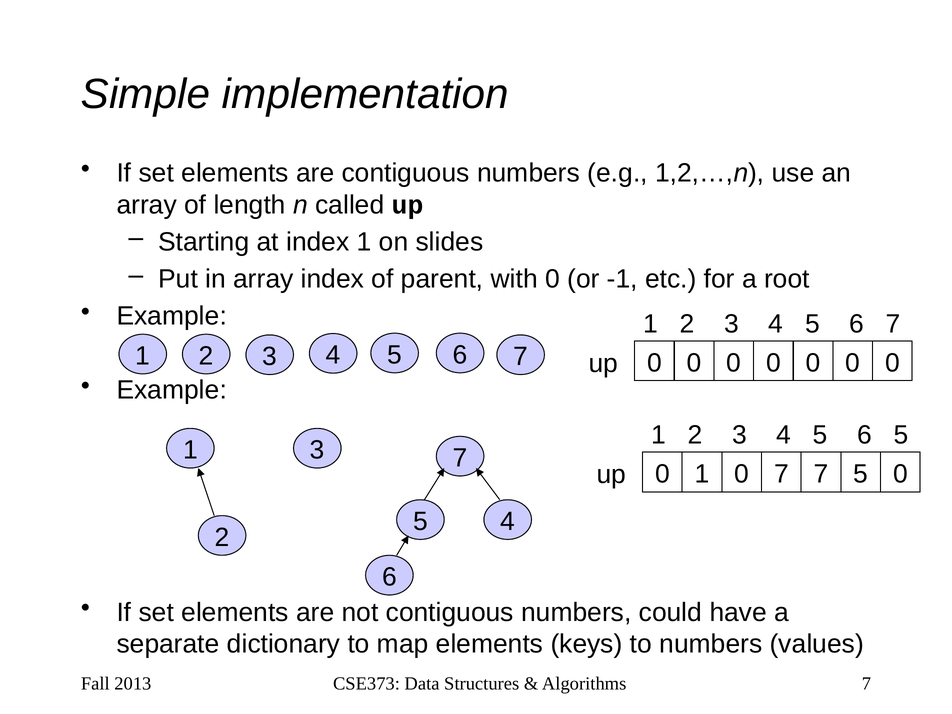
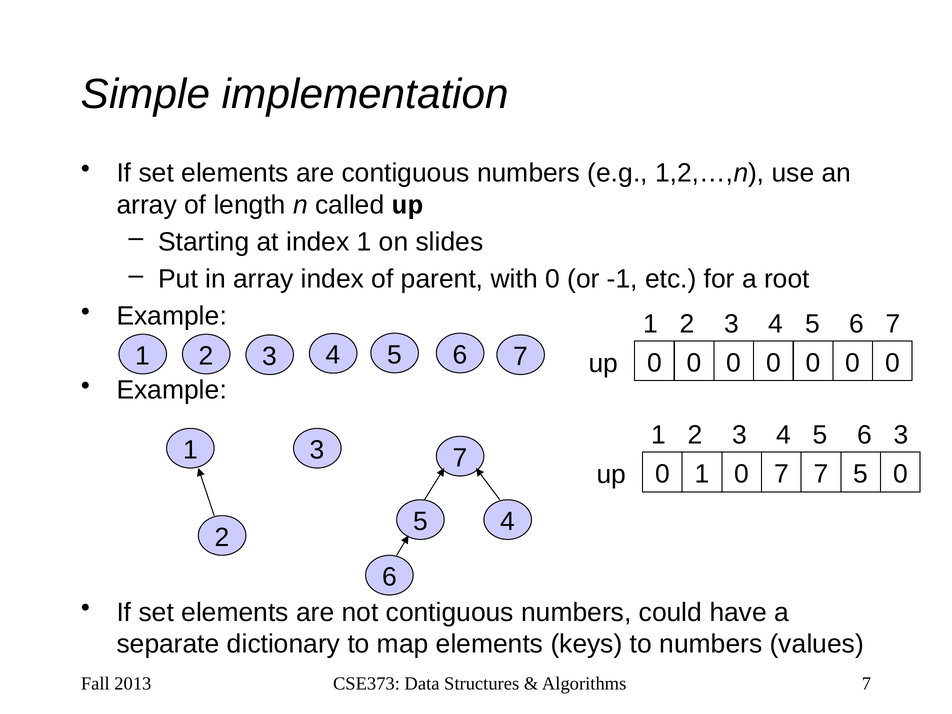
6 5: 5 -> 3
